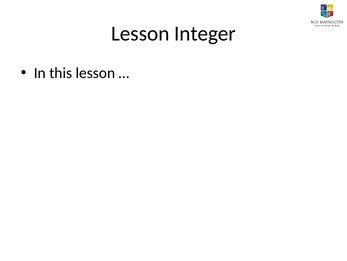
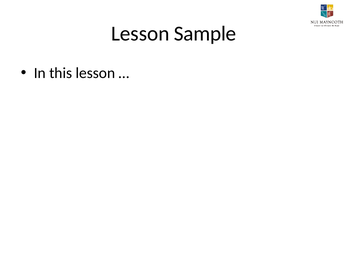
Integer: Integer -> Sample
